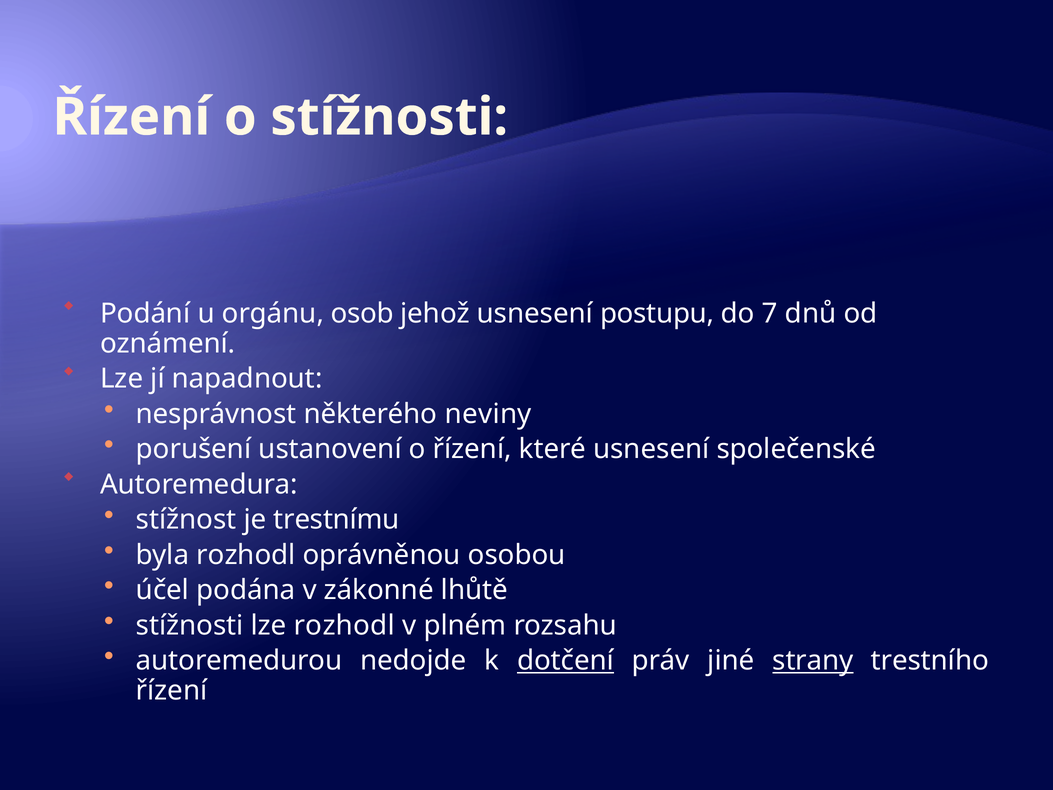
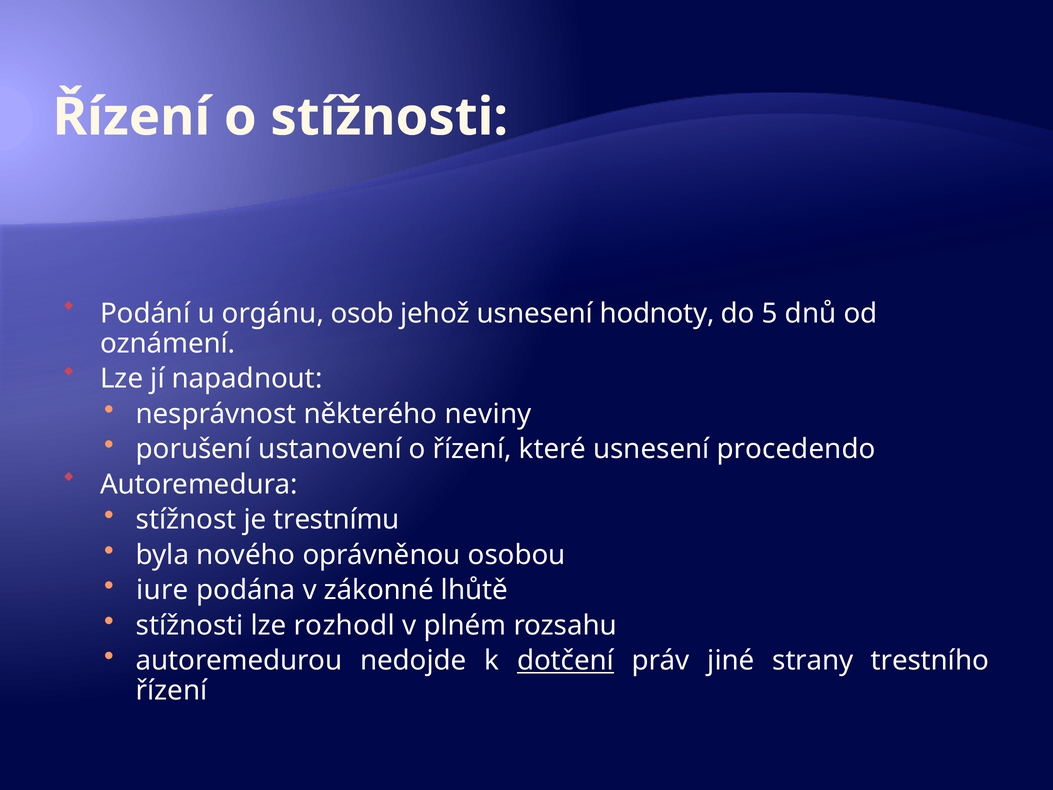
postupu: postupu -> hodnoty
7: 7 -> 5
společenské: společenské -> procedendo
byla rozhodl: rozhodl -> nového
účel: účel -> iure
strany underline: present -> none
